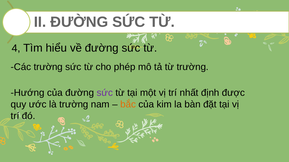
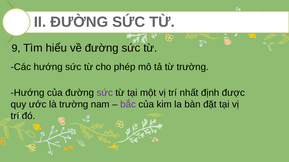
4: 4 -> 9
Các trường: trường -> hướng
bắc colour: orange -> purple
